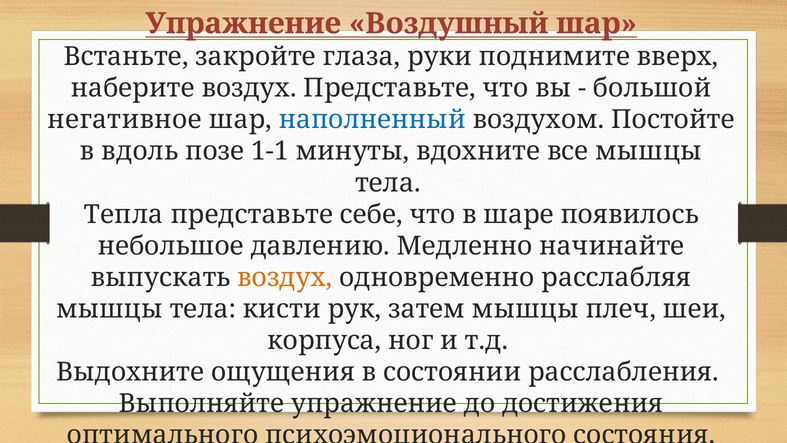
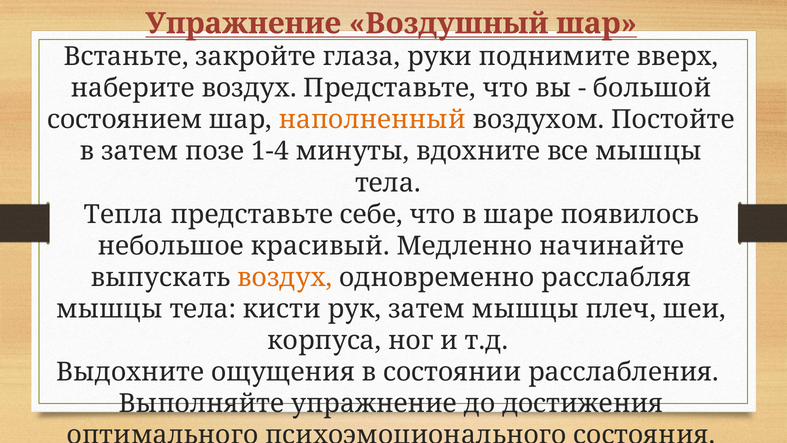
негативное: негативное -> состоянием
наполненный colour: blue -> orange
в вдоль: вдоль -> затем
1-1: 1-1 -> 1-4
давлению: давлению -> красивый
